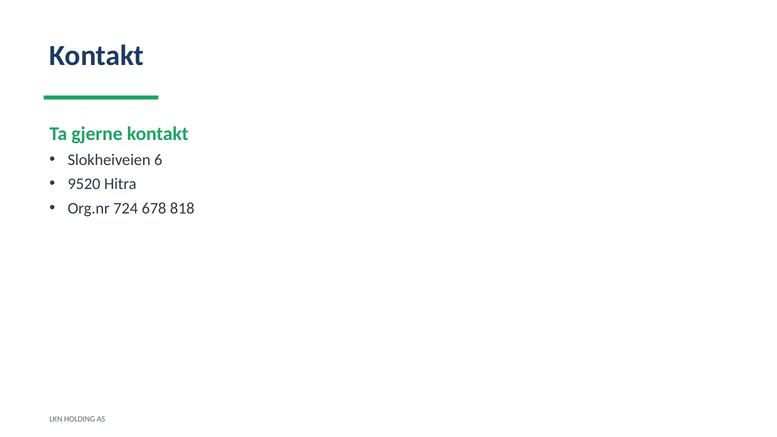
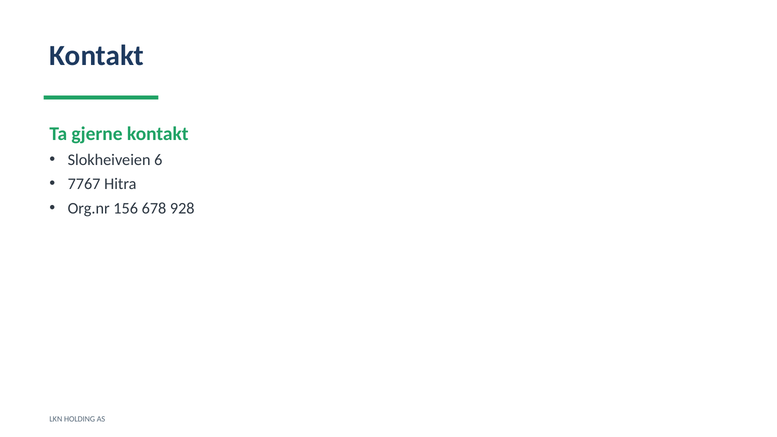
9520: 9520 -> 7767
724: 724 -> 156
818: 818 -> 928
